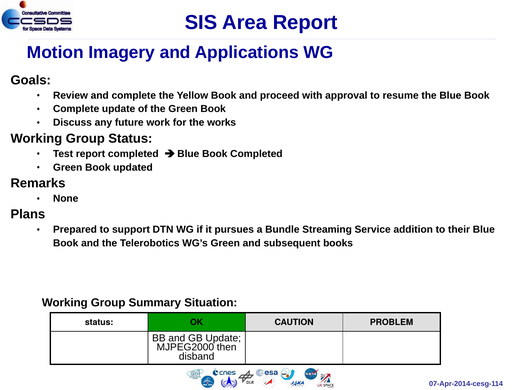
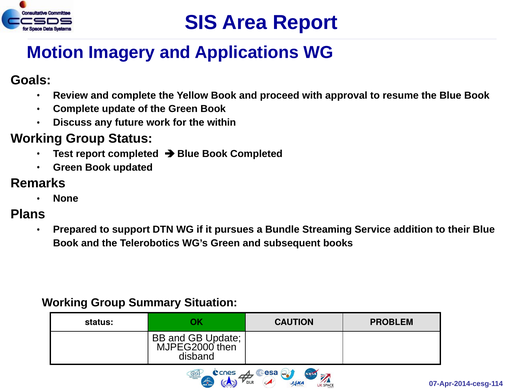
works: works -> within
